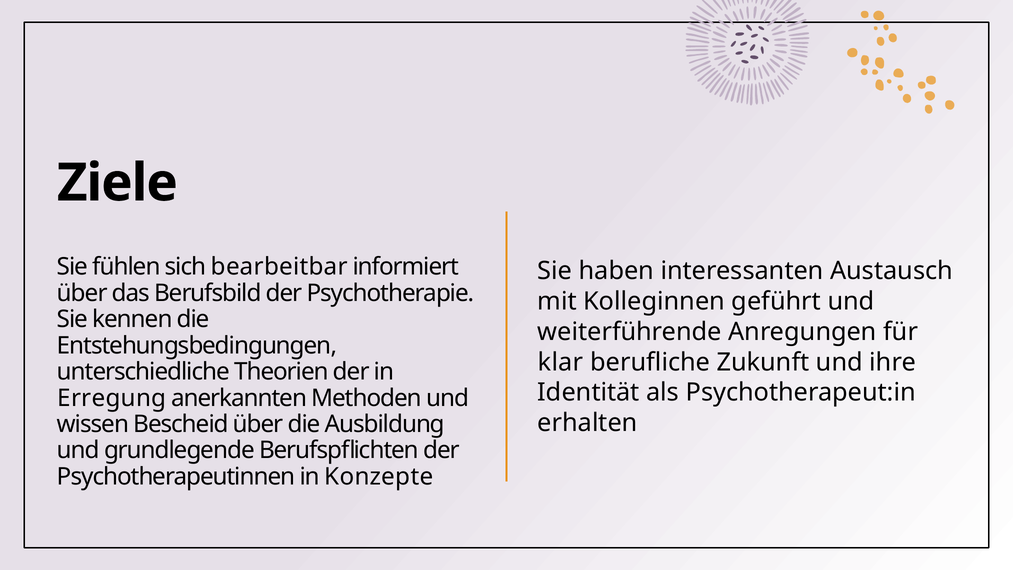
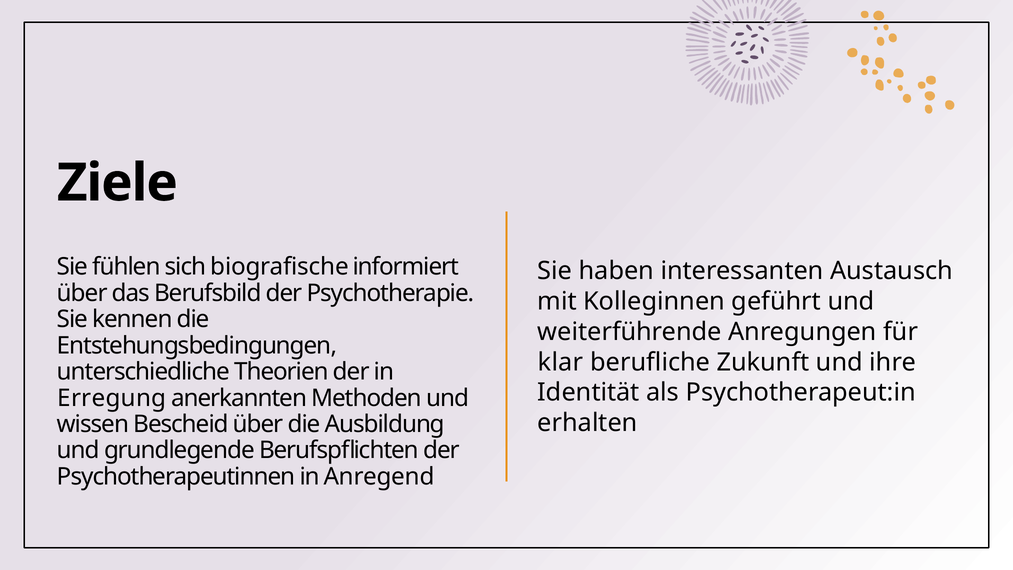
bearbeitbar: bearbeitbar -> biografische
Konzepte: Konzepte -> Anregend
